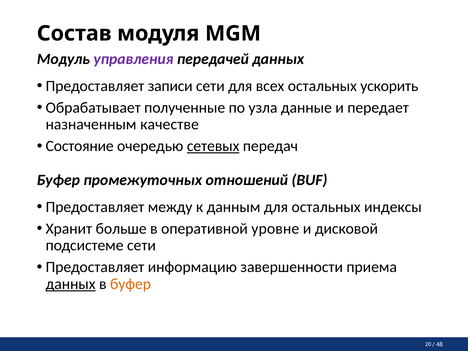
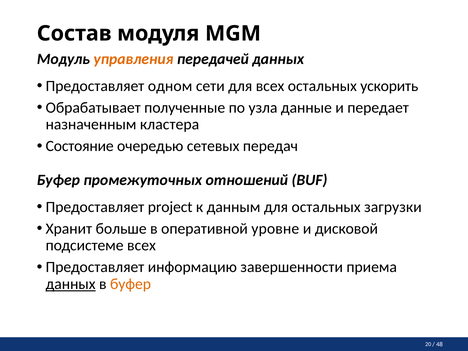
управления colour: purple -> orange
записи: записи -> одном
качестве: качестве -> кластера
сетевых underline: present -> none
между: между -> project
индексы: индексы -> загрузки
подсистеме сети: сети -> всех
